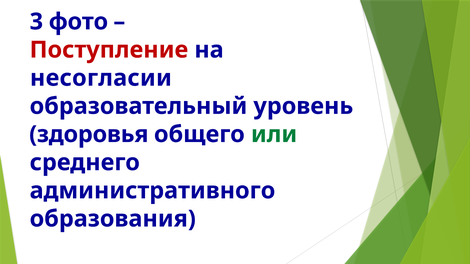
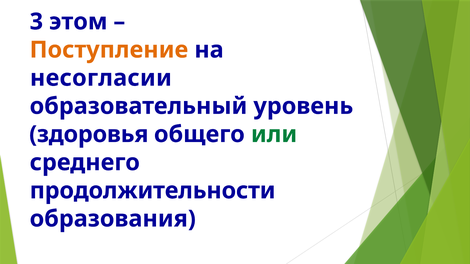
фото: фото -> этом
Поступление colour: red -> orange
административного: административного -> продолжительности
